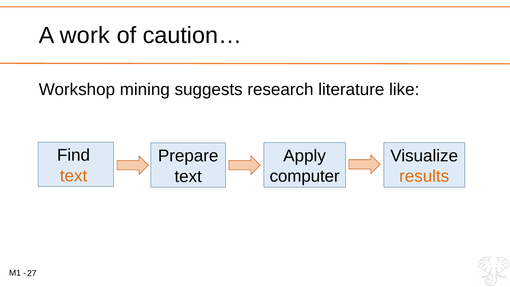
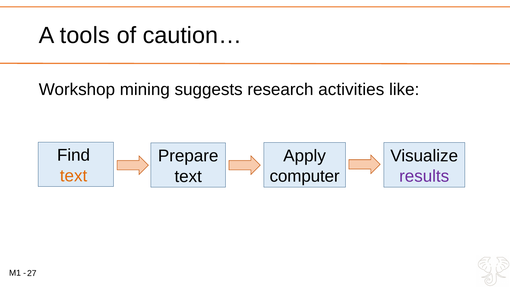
work: work -> tools
literature: literature -> activities
results colour: orange -> purple
